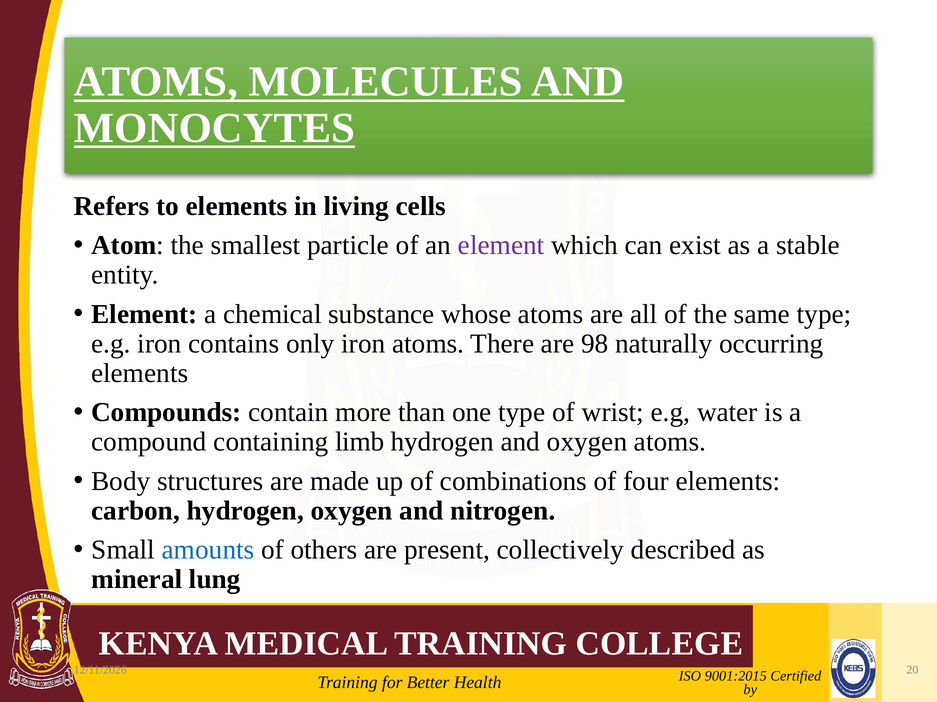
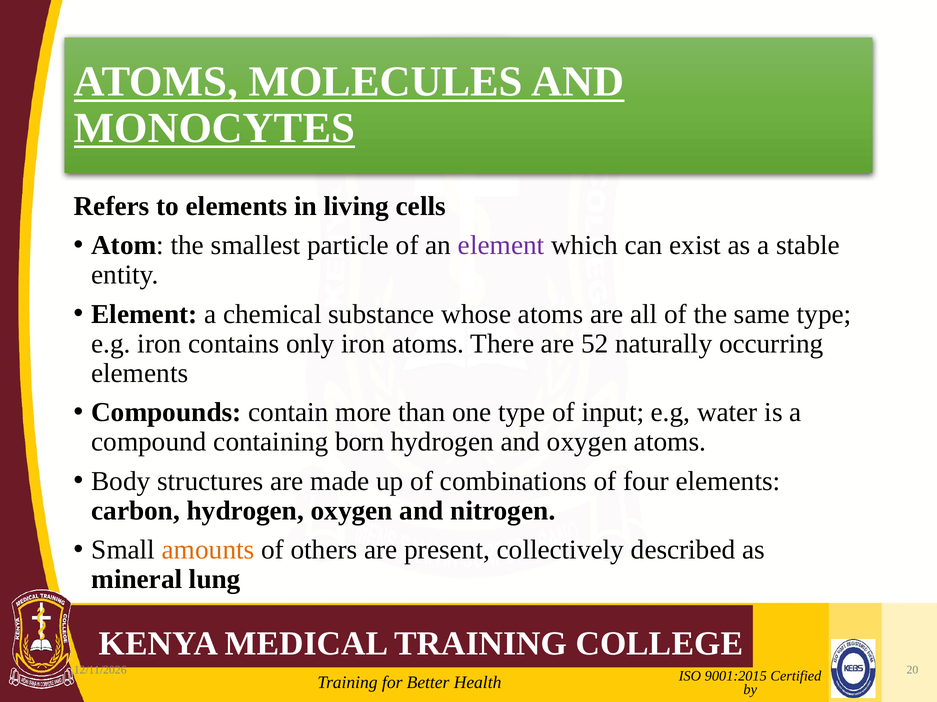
98: 98 -> 52
wrist: wrist -> input
limb: limb -> born
amounts colour: blue -> orange
